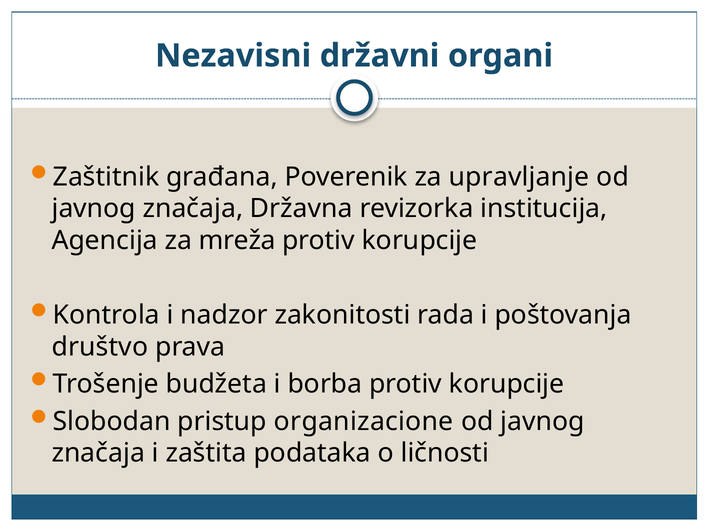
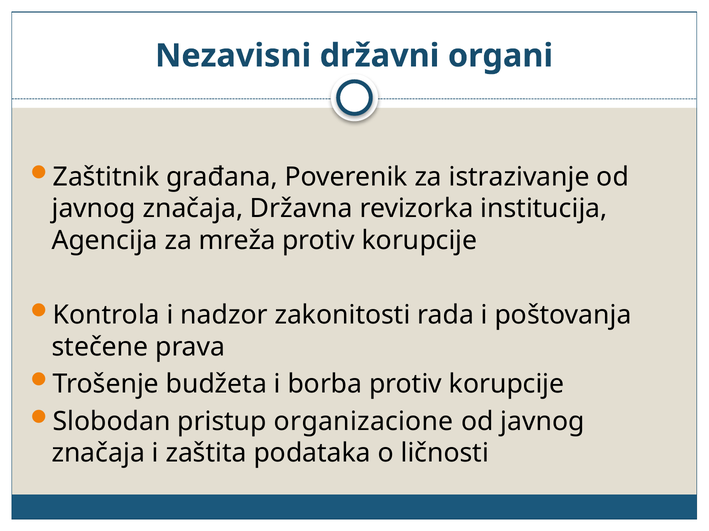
upravljanje: upravljanje -> istrazivanje
društvo: društvo -> stečene
